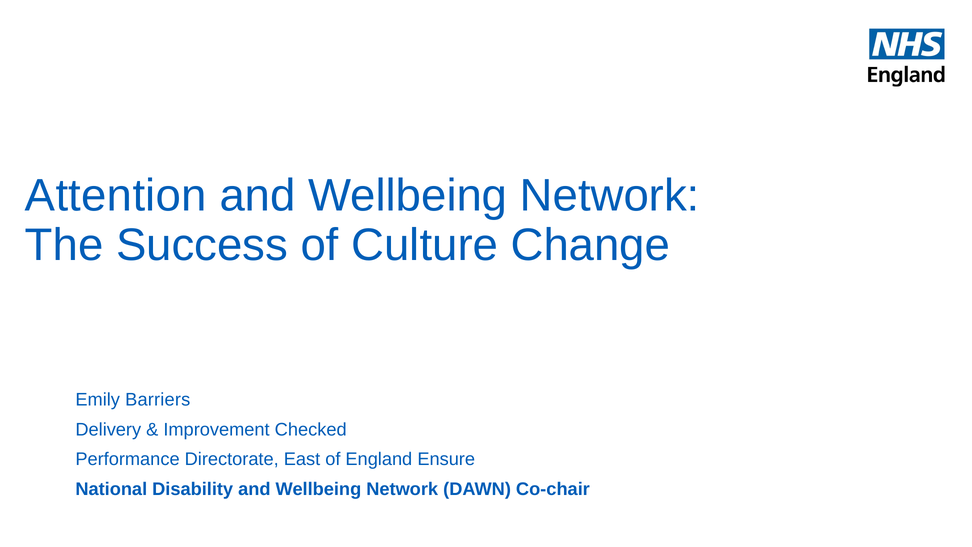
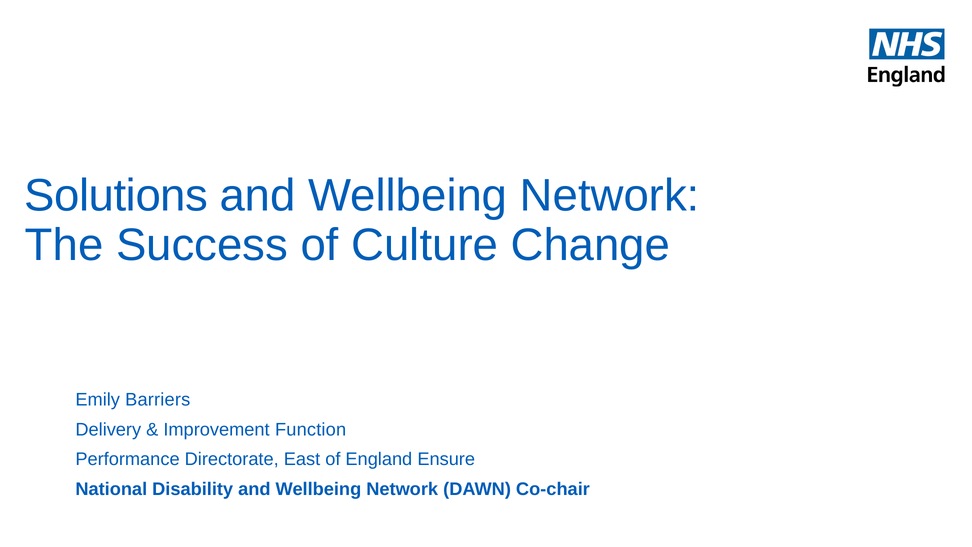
Attention: Attention -> Solutions
Checked: Checked -> Function
